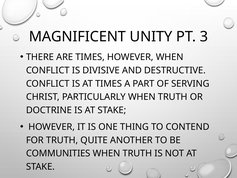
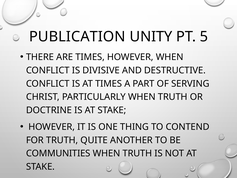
MAGNIFICENT: MAGNIFICENT -> PUBLICATION
3: 3 -> 5
